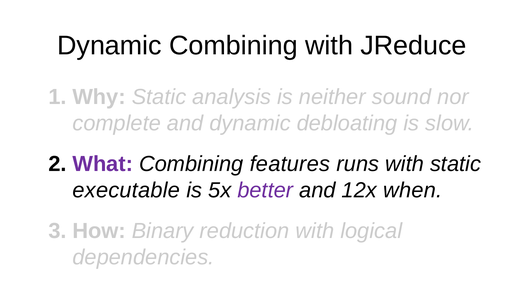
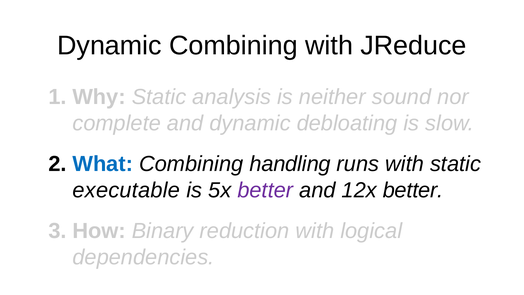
What colour: purple -> blue
features: features -> handling
12x when: when -> better
